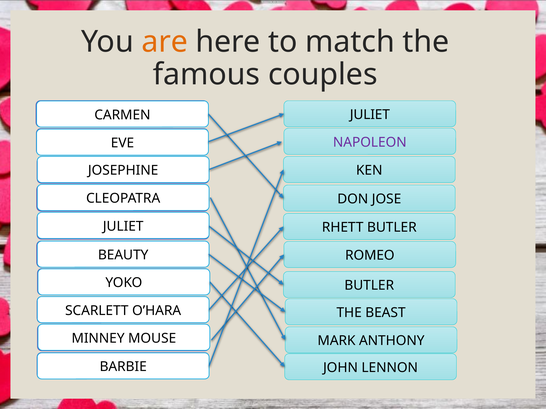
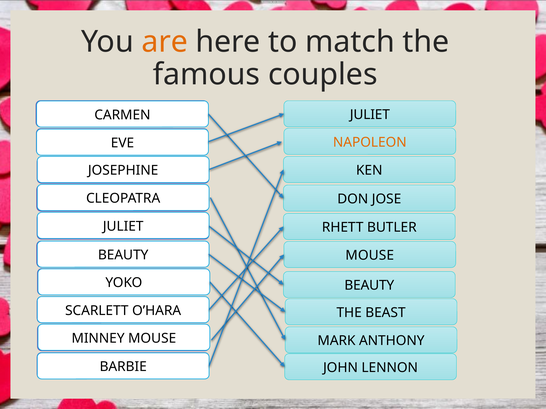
NAPOLEON colour: purple -> orange
ROMEO at (370, 256): ROMEO -> MOUSE
BUTLER at (369, 286): BUTLER -> BEAUTY
